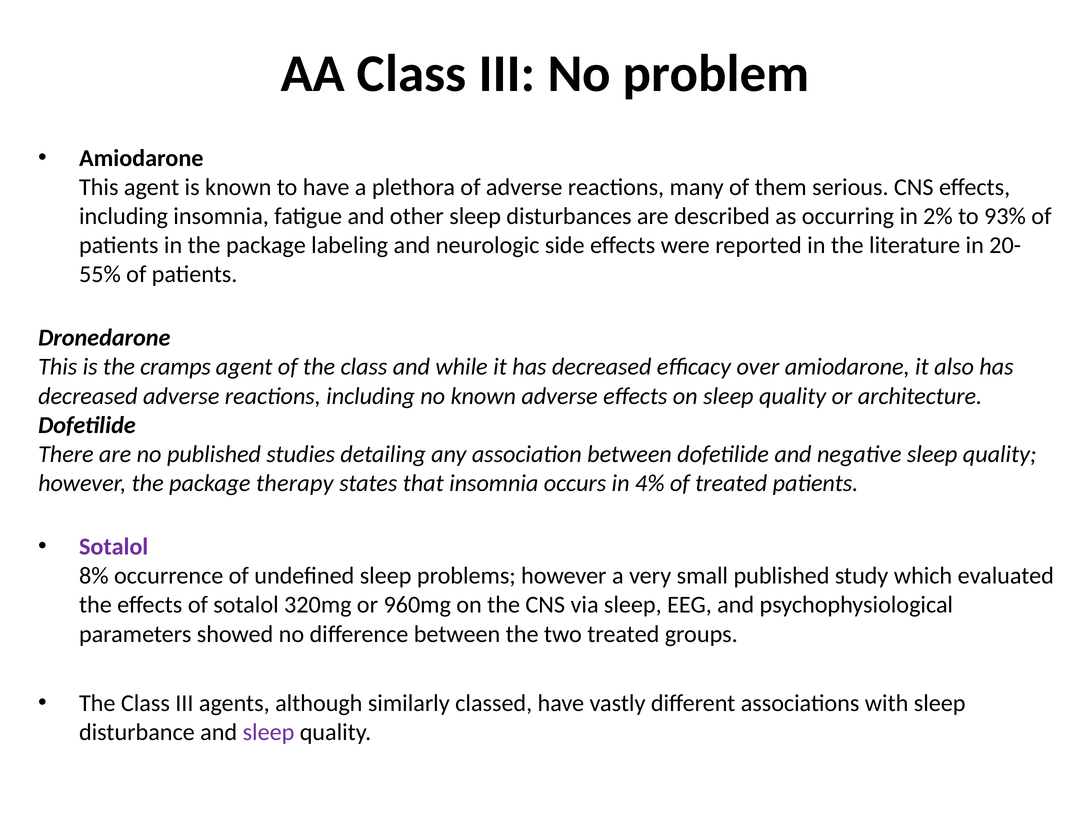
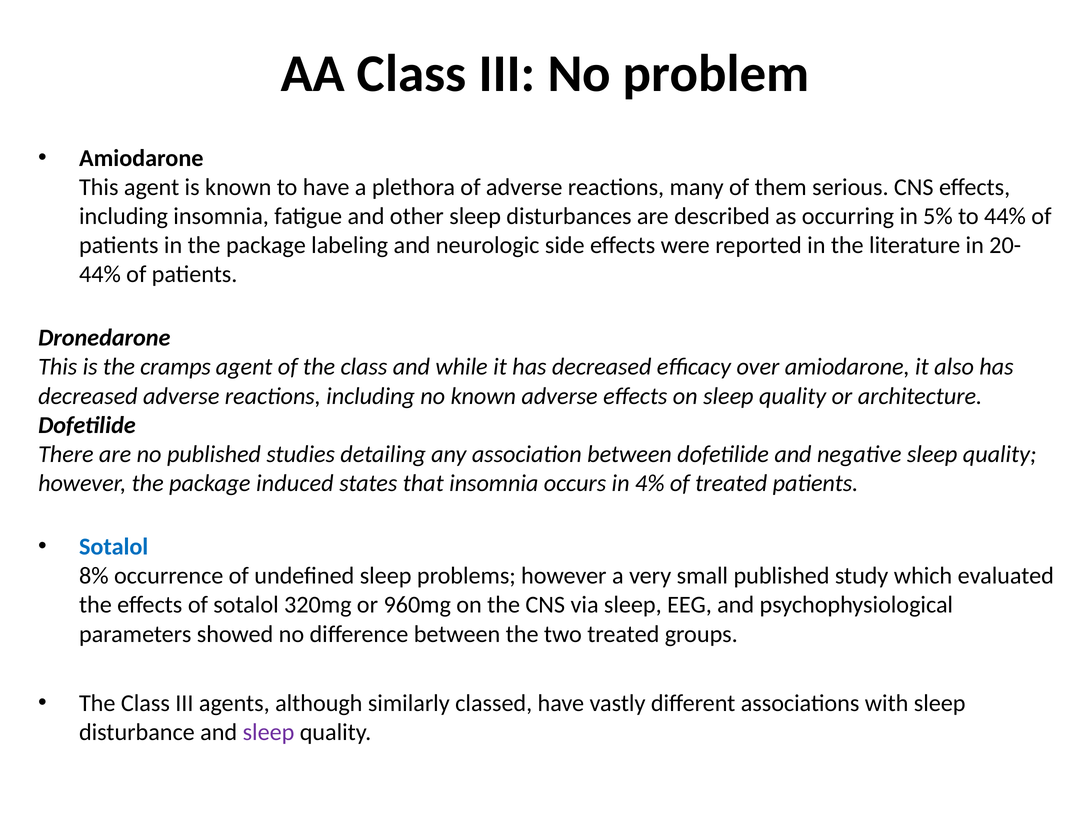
2%: 2% -> 5%
to 93%: 93% -> 44%
55% at (100, 274): 55% -> 44%
therapy: therapy -> induced
Sotalol at (114, 547) colour: purple -> blue
